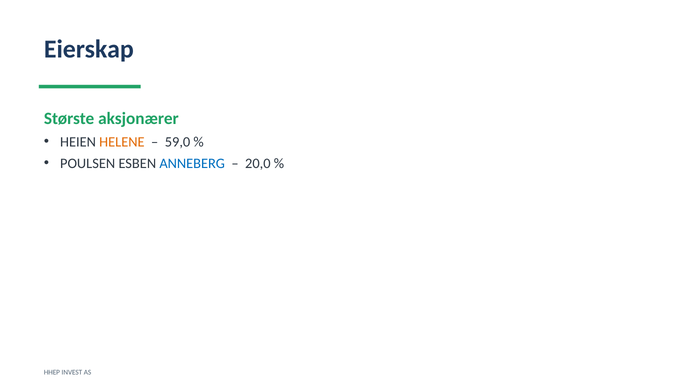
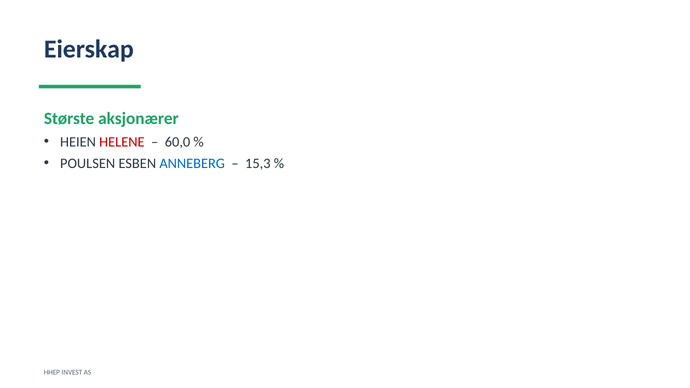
HELENE colour: orange -> red
59,0: 59,0 -> 60,0
20,0: 20,0 -> 15,3
